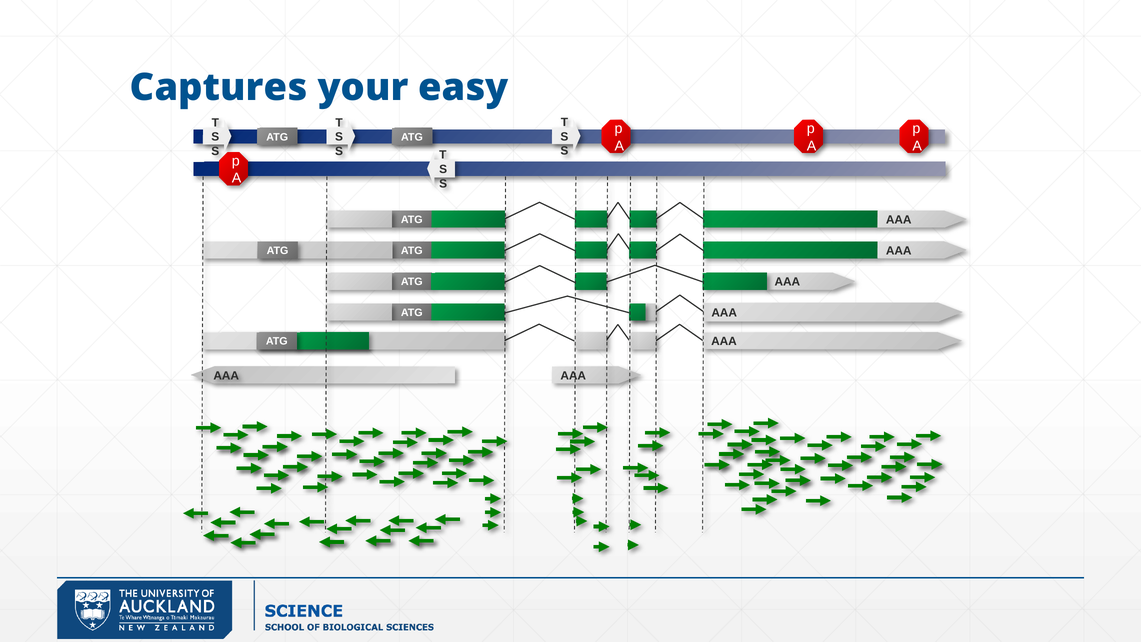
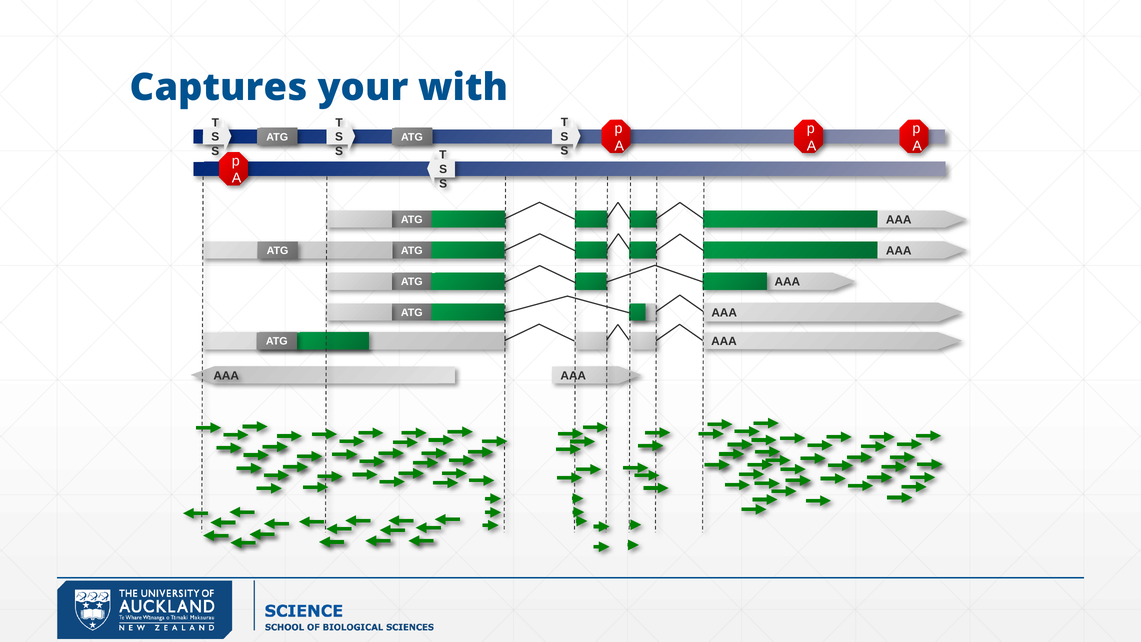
easy: easy -> with
